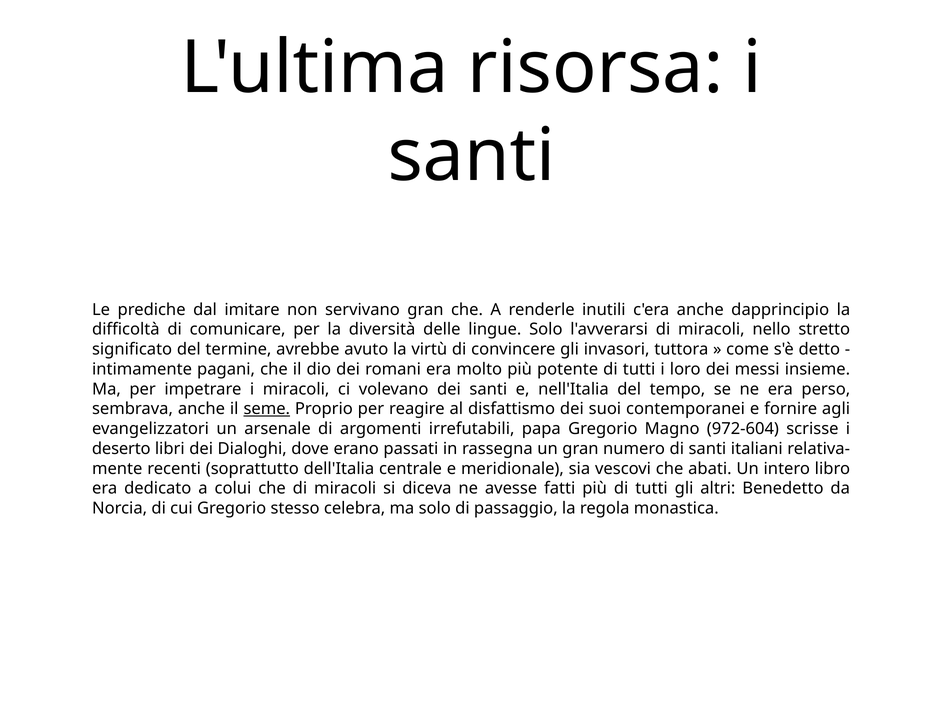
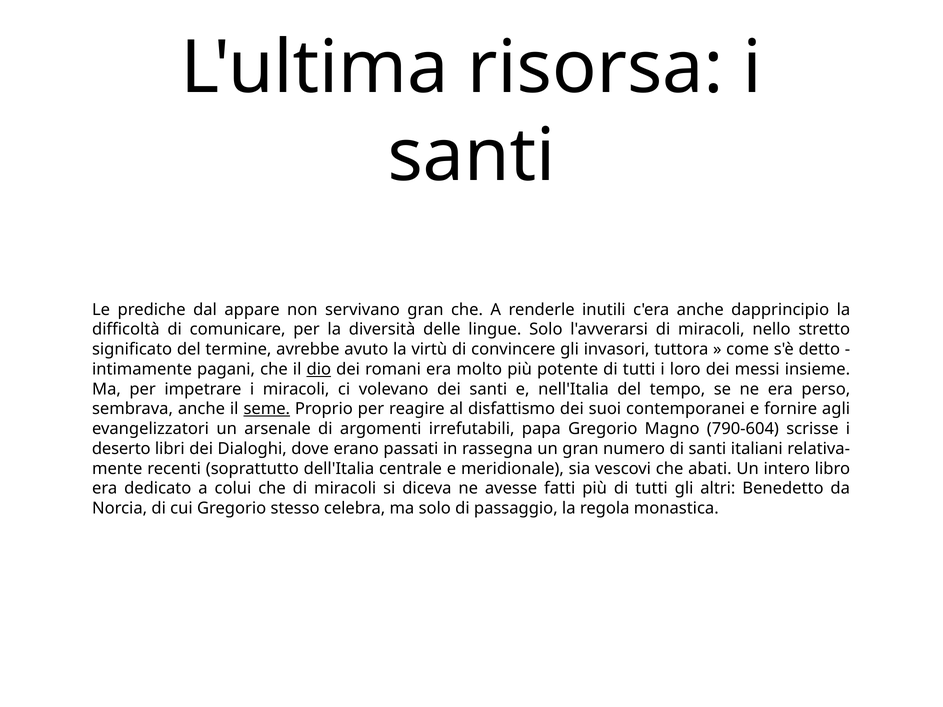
imitare: imitare -> appare
dio underline: none -> present
972-604: 972-604 -> 790-604
